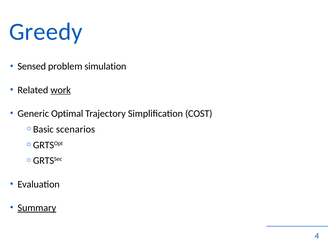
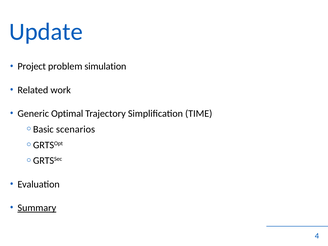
Greedy: Greedy -> Update
Sensed: Sensed -> Project
work underline: present -> none
COST: COST -> TIME
